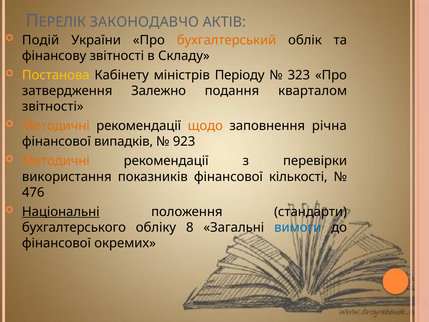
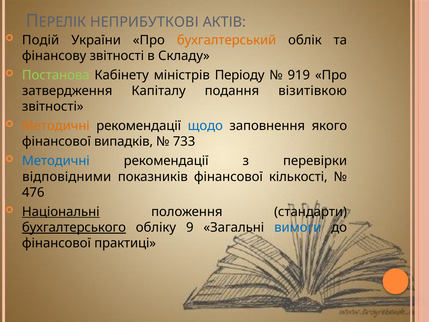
ЗАКОНОДАВЧО: ЗАКОНОДАВЧО -> НЕПРИБУТКОВІ
Постанова colour: yellow -> light green
323: 323 -> 919
Залежно: Залежно -> Капіталу
кварталом: кварталом -> візитівкою
щодо colour: orange -> blue
річна: річна -> якoго
923: 923 -> 733
Методичні at (56, 161) colour: orange -> blue
використання: використання -> відповідними
бухгалтерського underline: none -> present
8: 8 -> 9
окремих: окремих -> практиці
